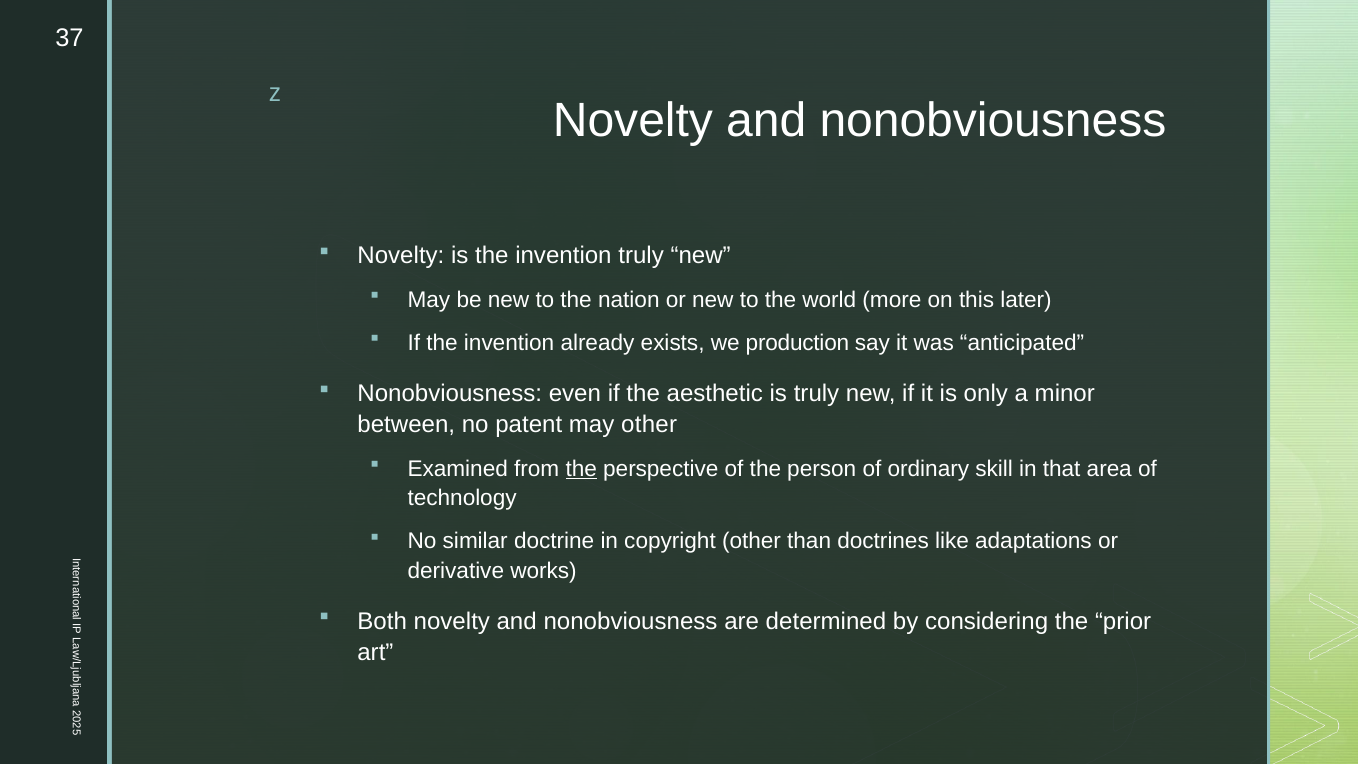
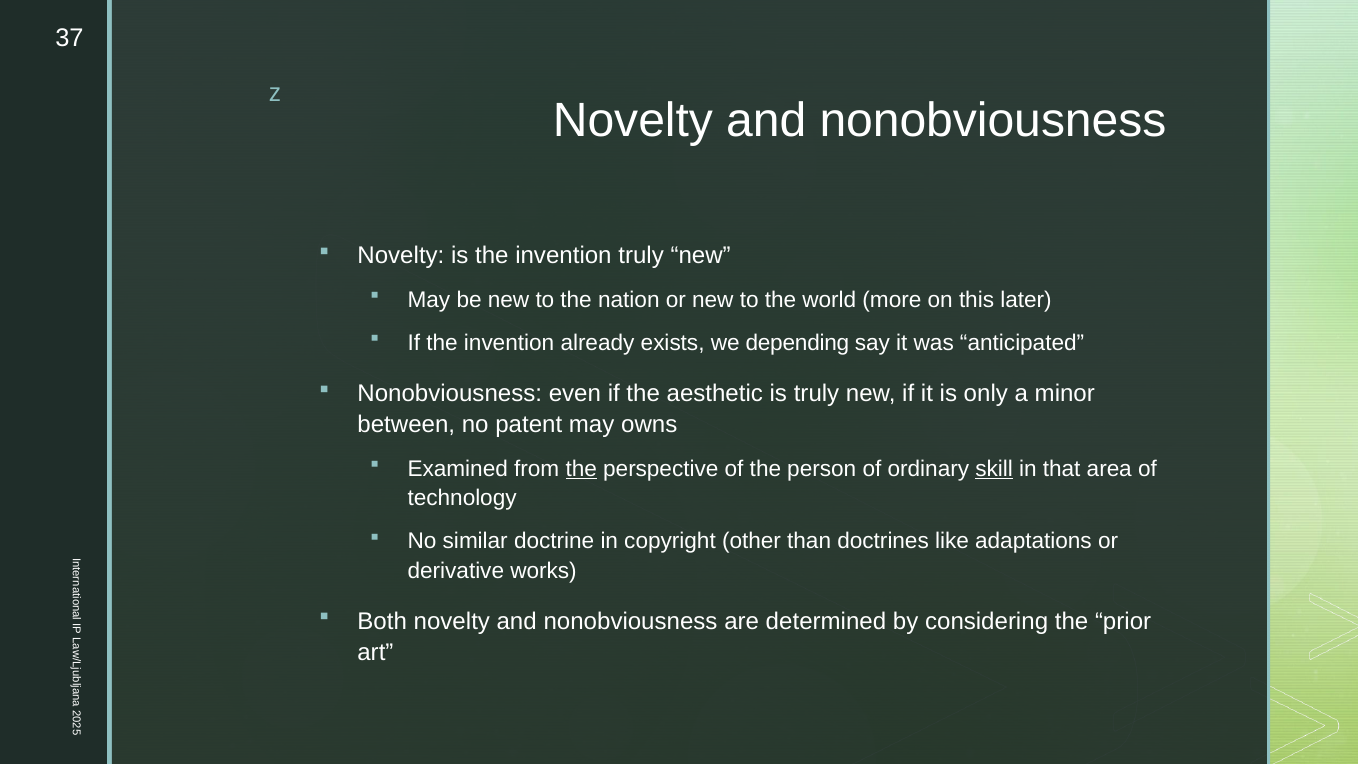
production: production -> depending
may other: other -> owns
skill underline: none -> present
